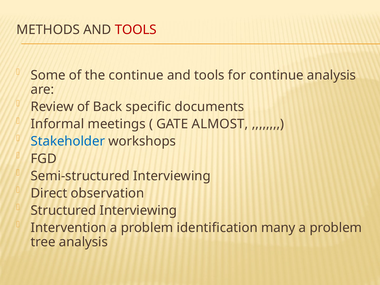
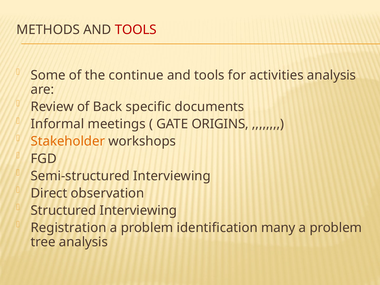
for continue: continue -> activities
ALMOST: ALMOST -> ORIGINS
Stakeholder colour: blue -> orange
Intervention: Intervention -> Registration
